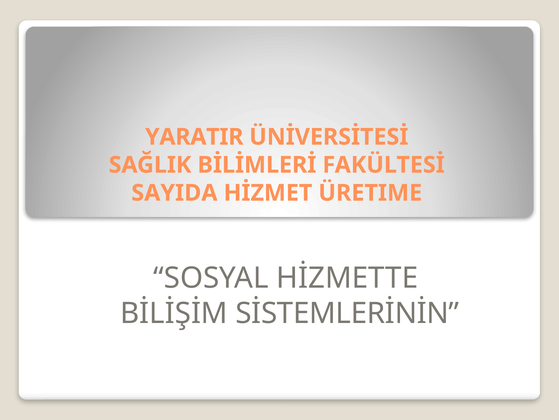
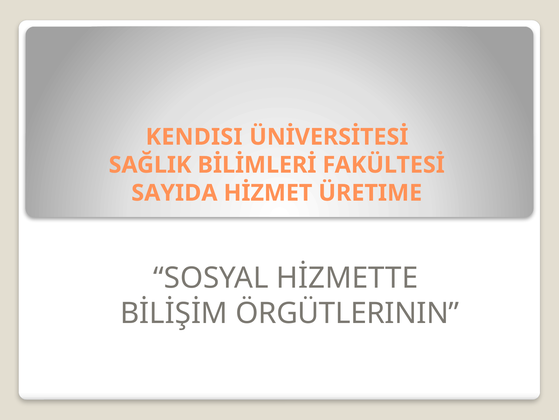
YARATIR: YARATIR -> KENDISI
SİSTEMLERİNİN: SİSTEMLERİNİN -> ÖRGÜTLERININ
